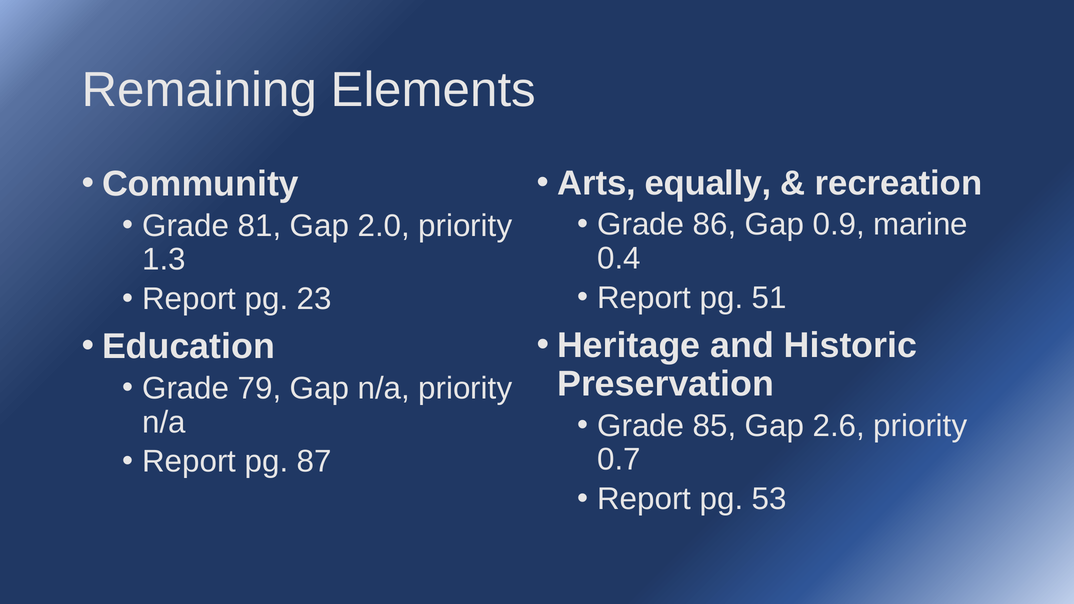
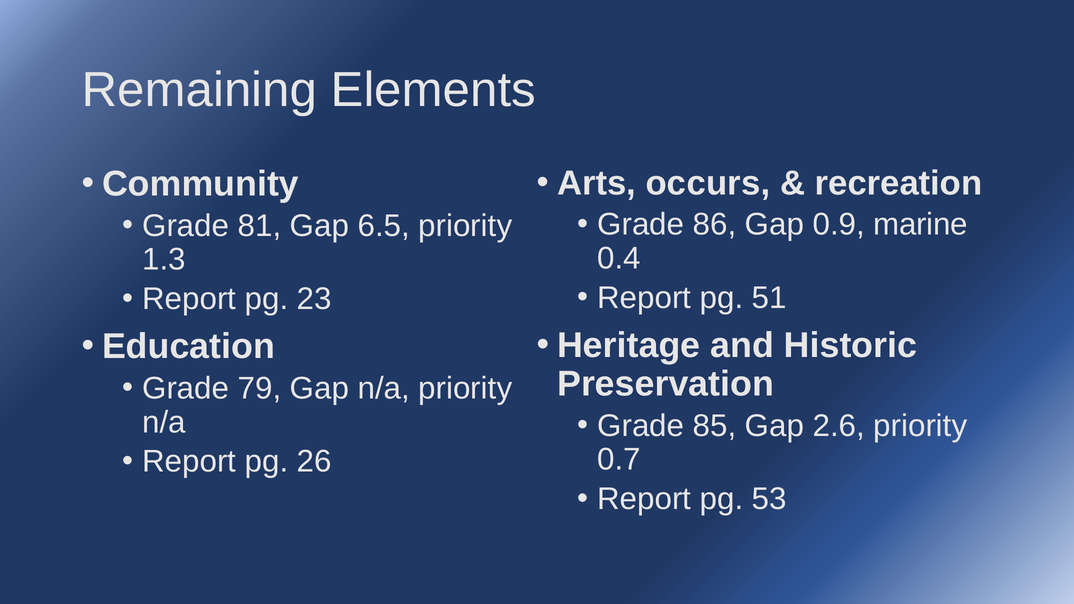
equally: equally -> occurs
2.0: 2.0 -> 6.5
87: 87 -> 26
